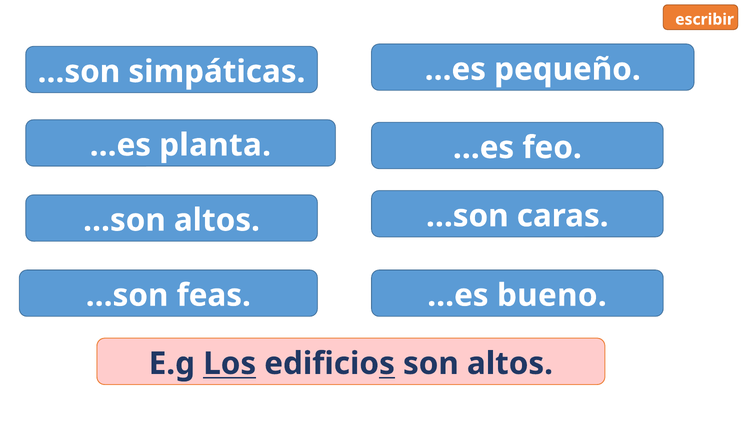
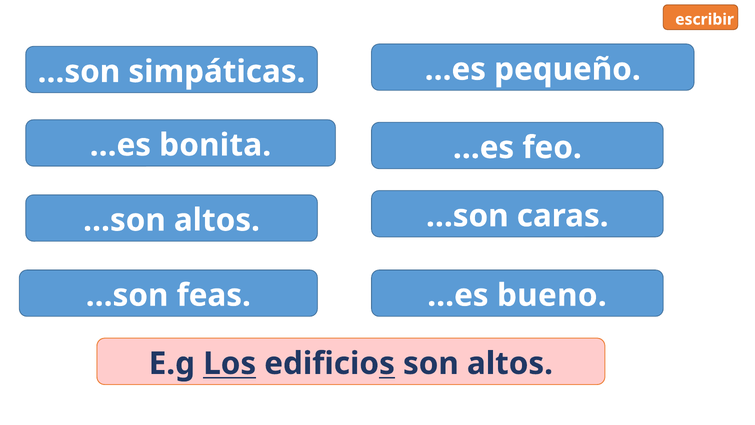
…es planta: planta -> bonita
